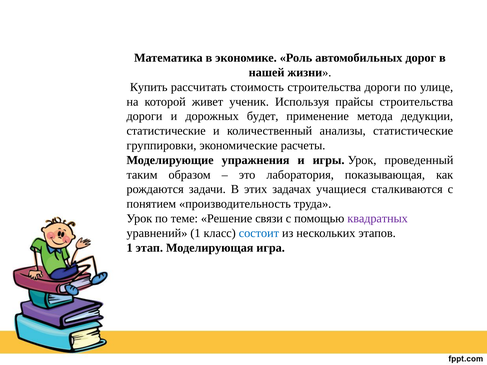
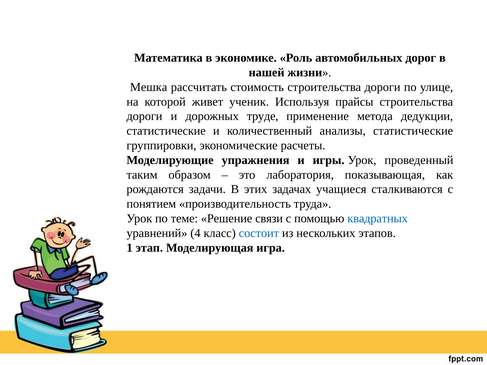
Купить: Купить -> Мешка
будет: будет -> труде
квадратных colour: purple -> blue
уравнений 1: 1 -> 4
